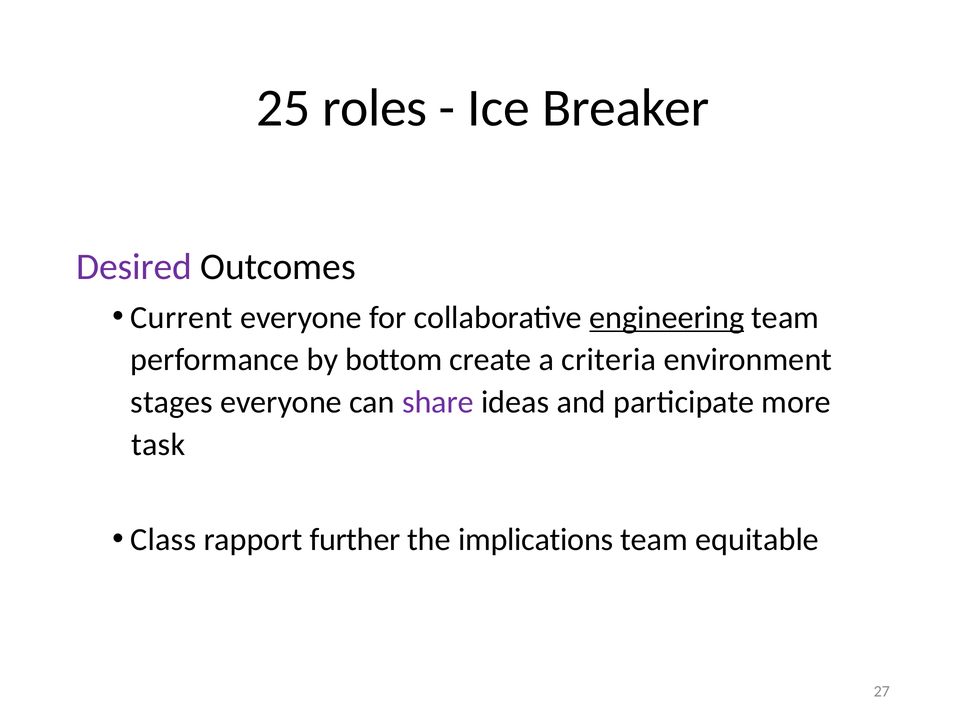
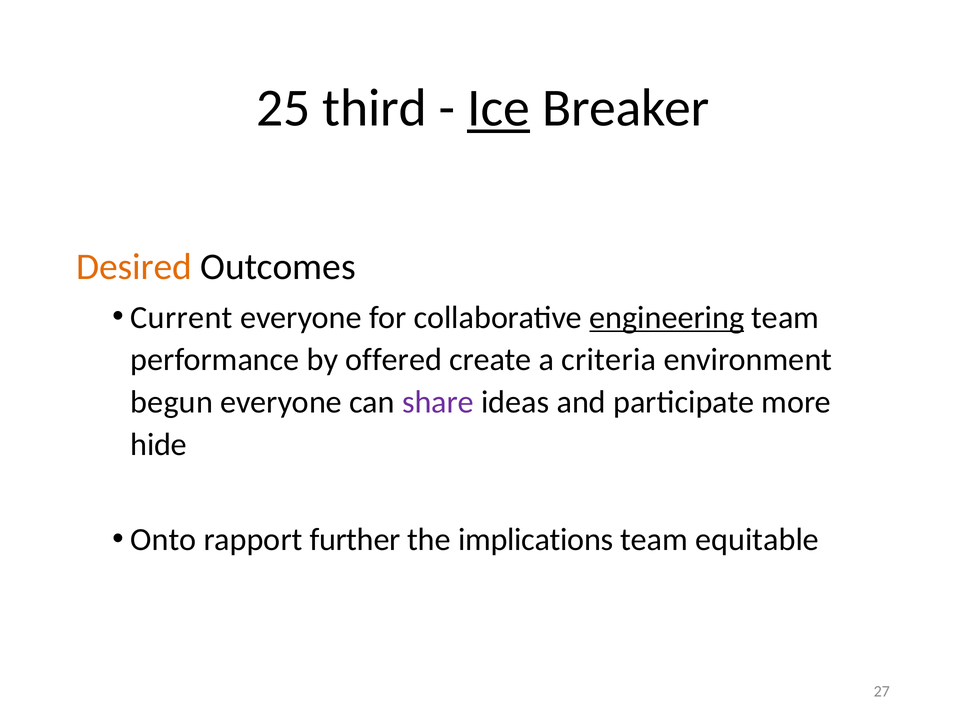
roles: roles -> third
Ice underline: none -> present
Desired colour: purple -> orange
bottom: bottom -> offered
stages: stages -> begun
task: task -> hide
Class: Class -> Onto
